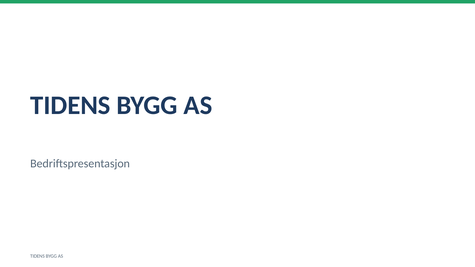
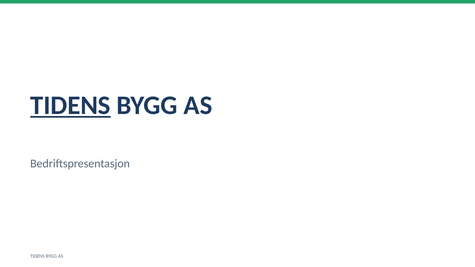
TIDENS at (70, 105) underline: none -> present
